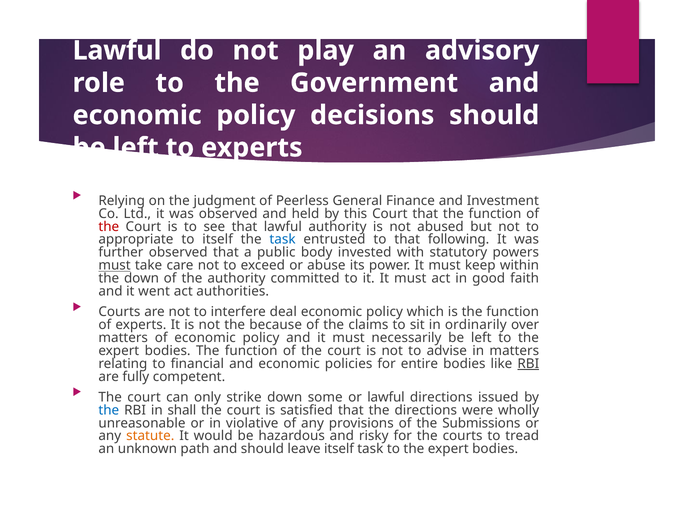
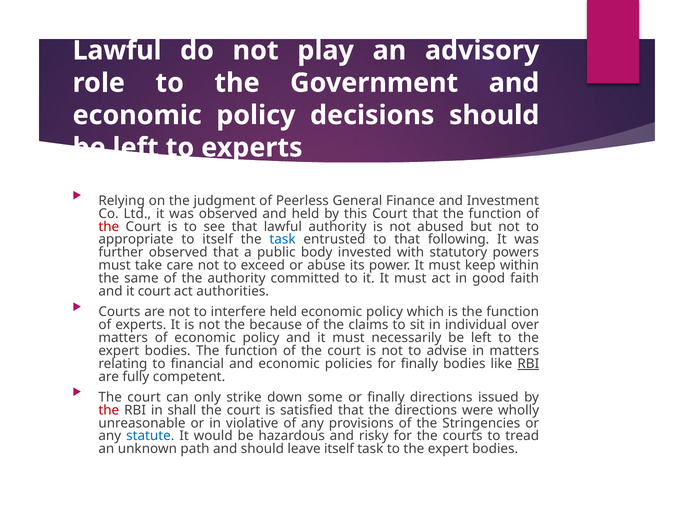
must at (115, 265) underline: present -> none
the down: down -> same
it went: went -> court
interfere deal: deal -> held
ordinarily: ordinarily -> individual
for entire: entire -> finally
or lawful: lawful -> finally
the at (109, 410) colour: blue -> red
Submissions: Submissions -> Stringencies
statute colour: orange -> blue
